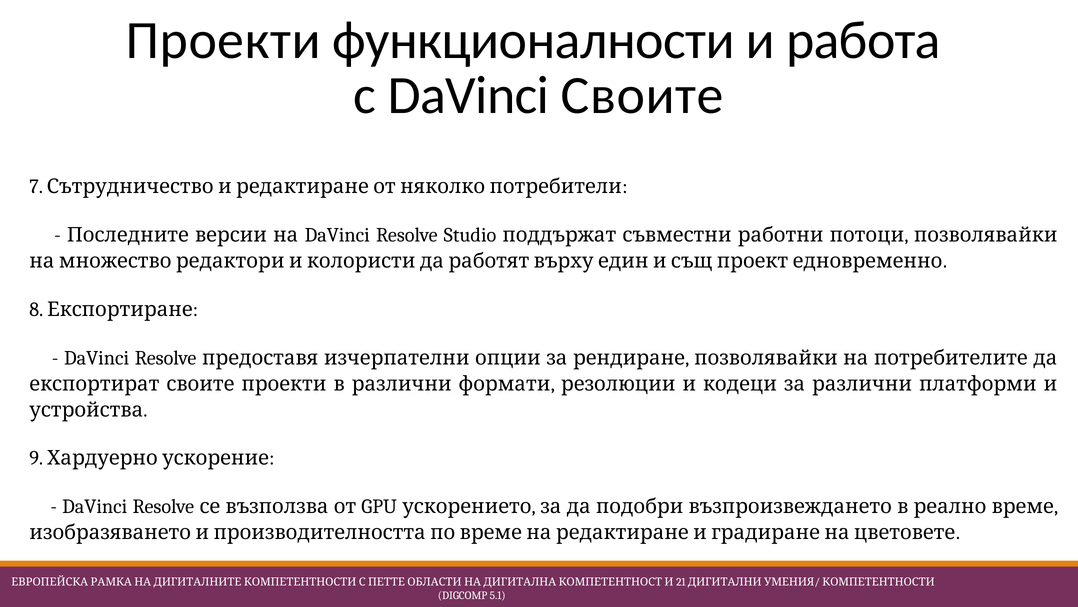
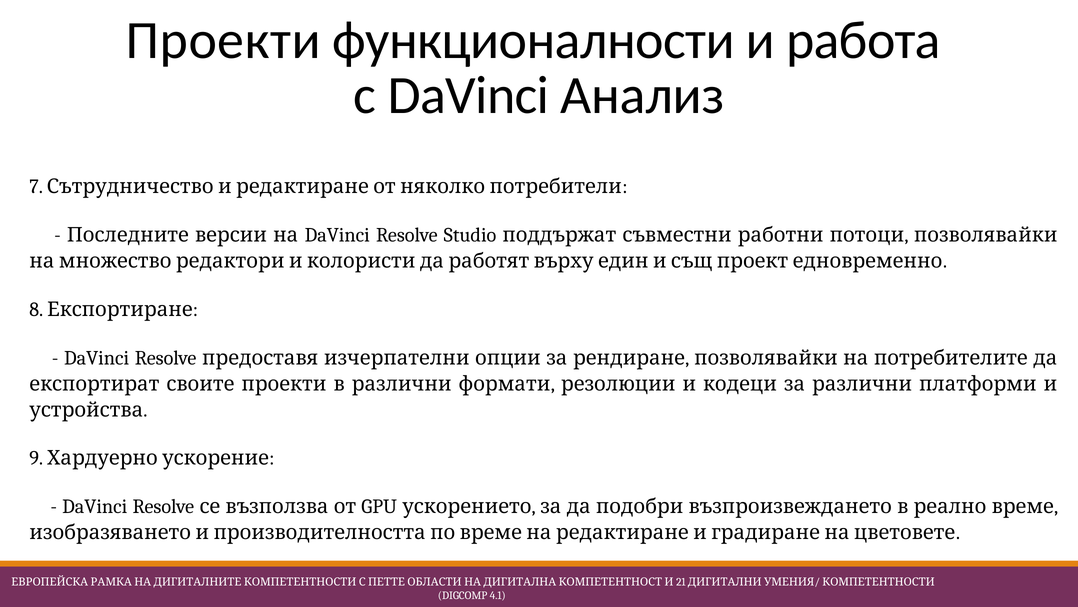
DaVinci Своите: Своите -> Анализ
5.1: 5.1 -> 4.1
